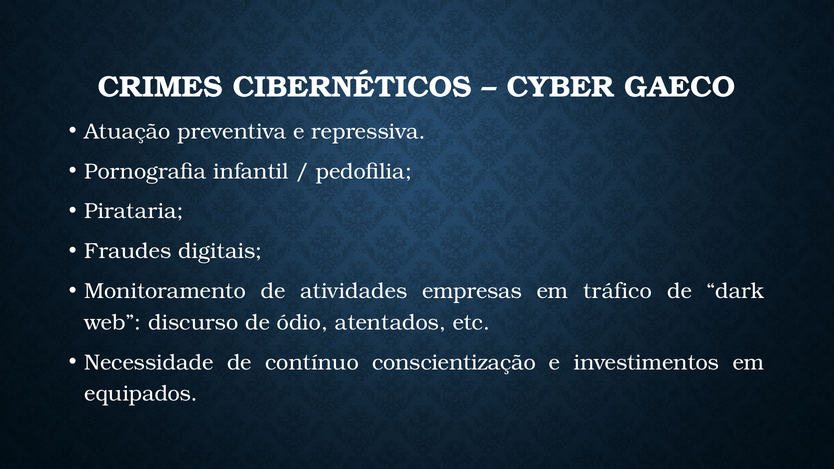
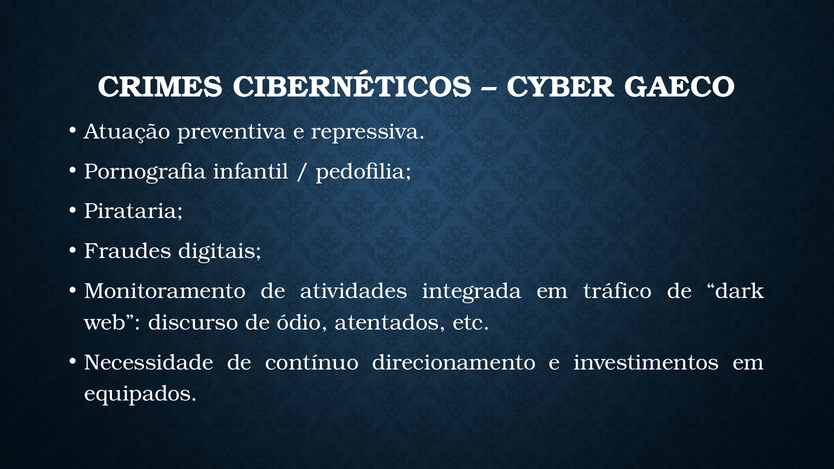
empresas: empresas -> integrada
conscientização: conscientização -> direcionamento
